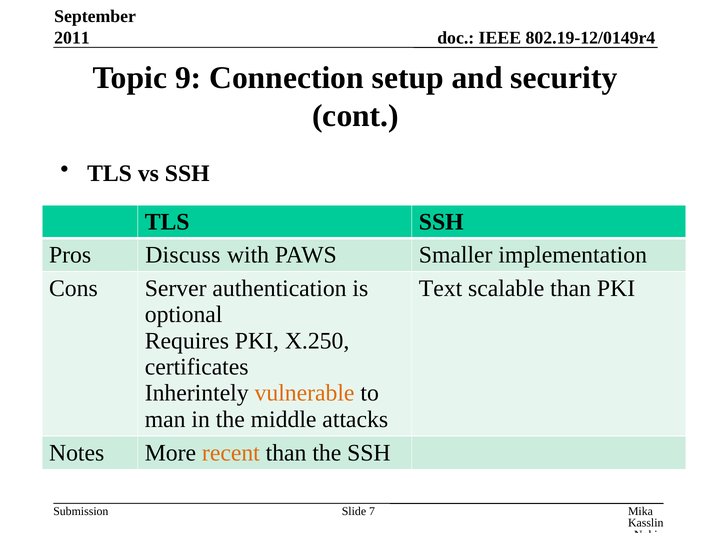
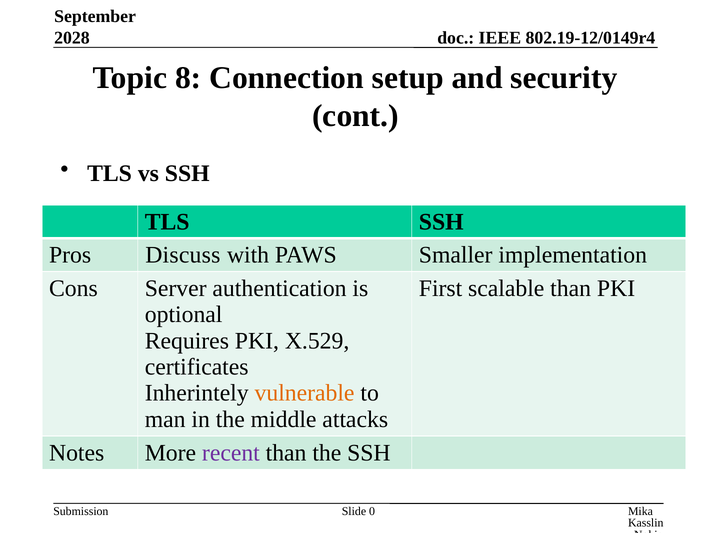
2011: 2011 -> 2028
9: 9 -> 8
Text: Text -> First
X.250: X.250 -> X.529
recent colour: orange -> purple
7: 7 -> 0
